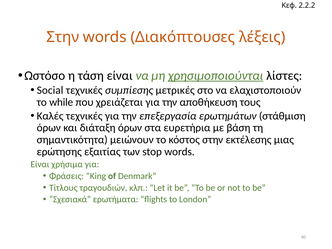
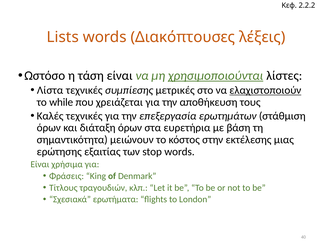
Στην at (63, 37): Στην -> Lists
Social: Social -> Λίστα
ελαχιστοποιούν underline: none -> present
